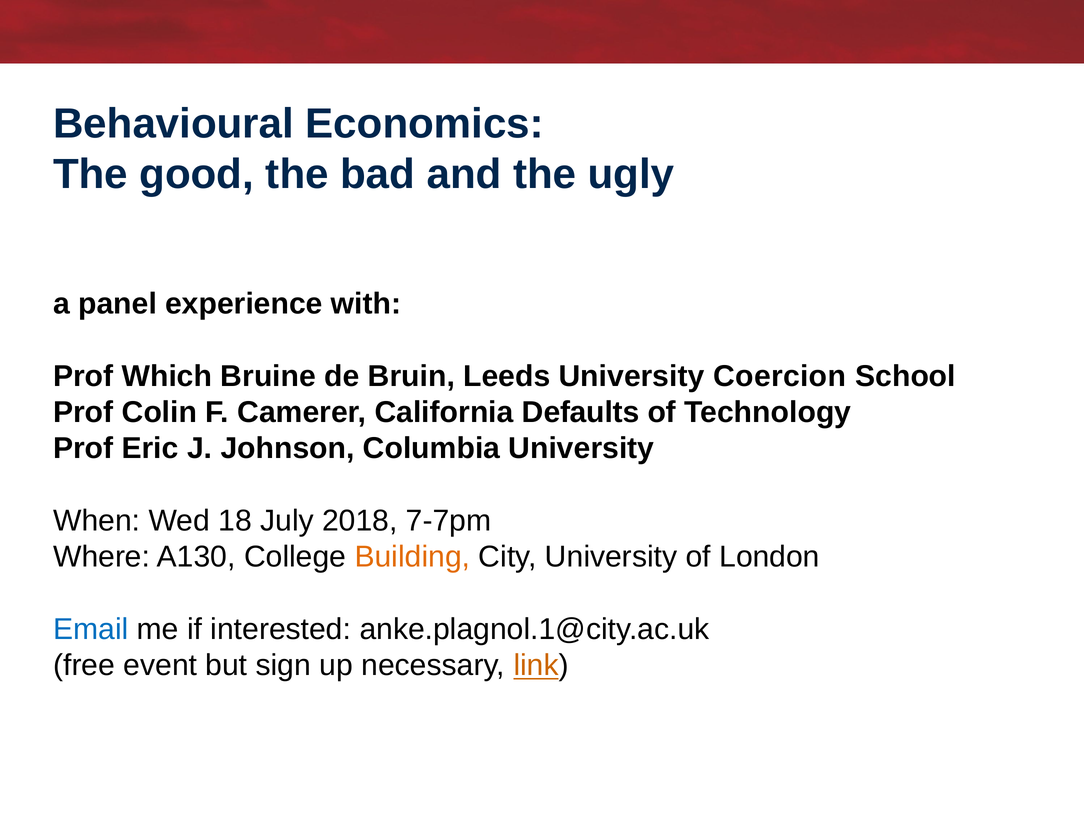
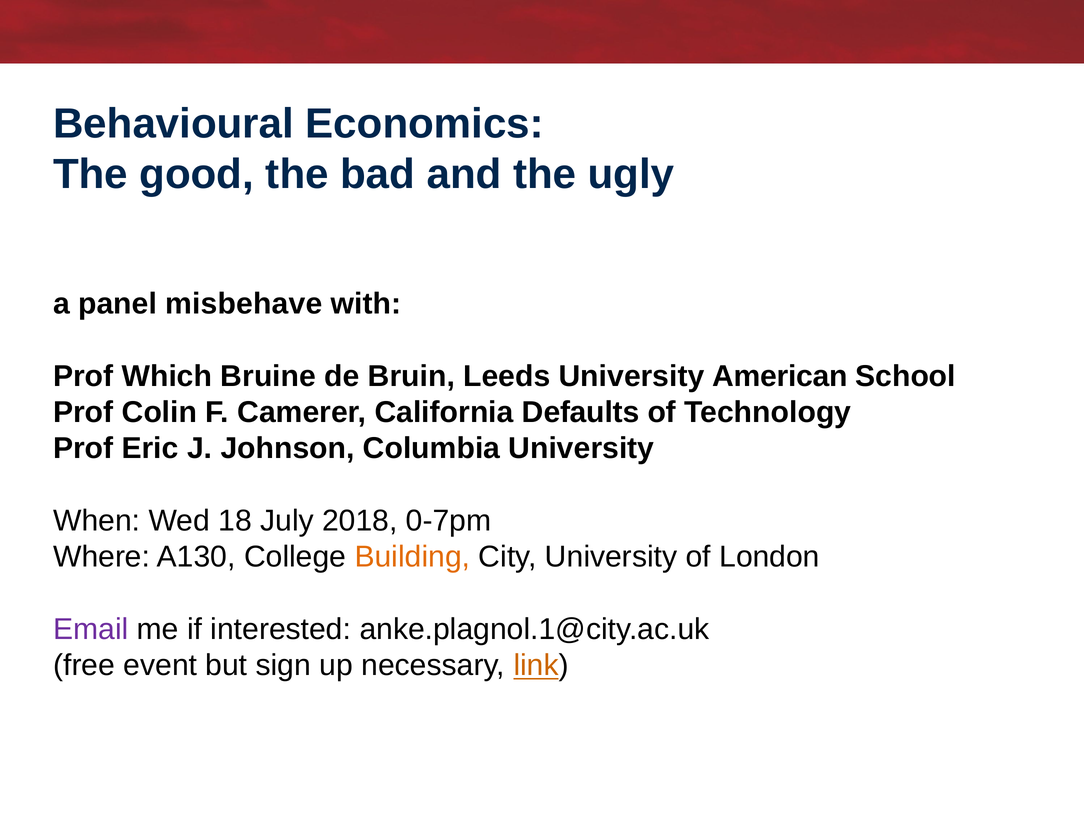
experience: experience -> misbehave
Coercion: Coercion -> American
7-7pm: 7-7pm -> 0-7pm
Email colour: blue -> purple
